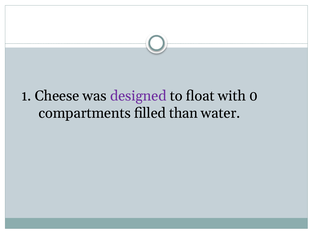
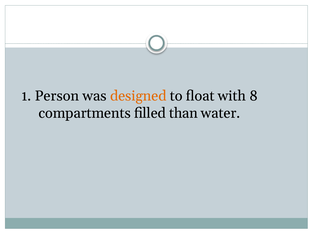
Cheese: Cheese -> Person
designed colour: purple -> orange
0: 0 -> 8
